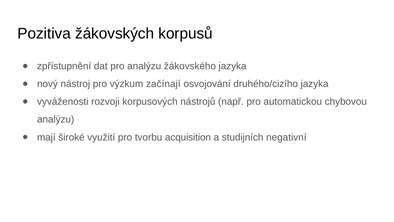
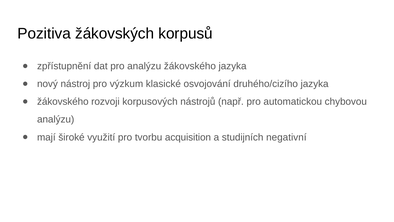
začínají: začínají -> klasické
vyváženosti at (63, 102): vyváženosti -> žákovského
